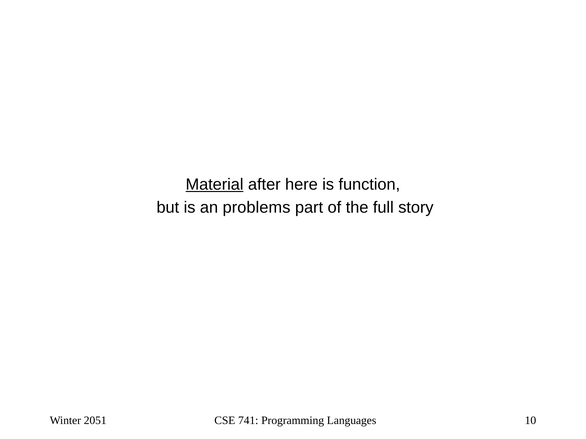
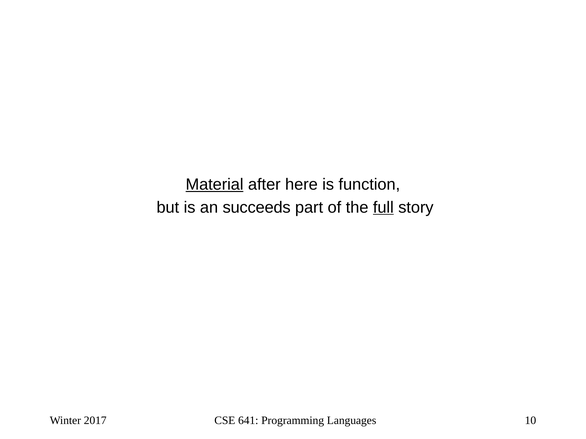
problems: problems -> succeeds
full underline: none -> present
2051: 2051 -> 2017
741: 741 -> 641
